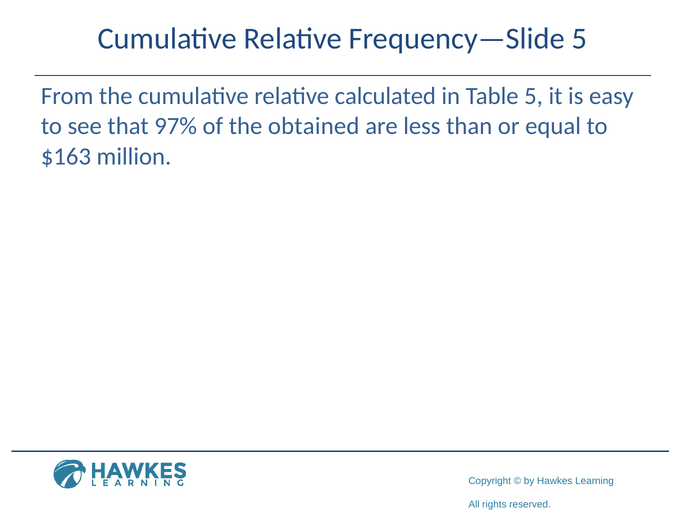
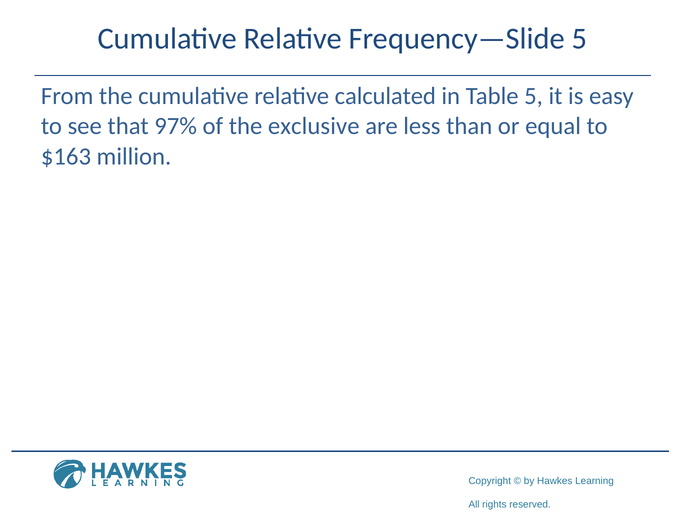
obtained: obtained -> exclusive
